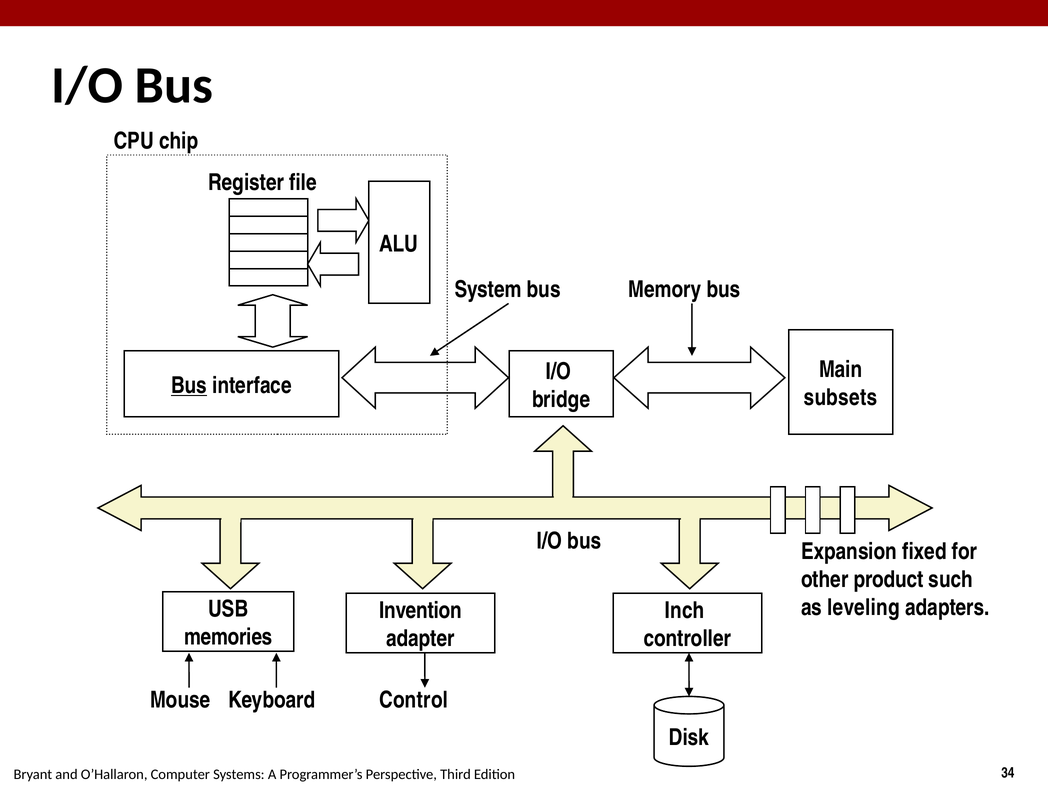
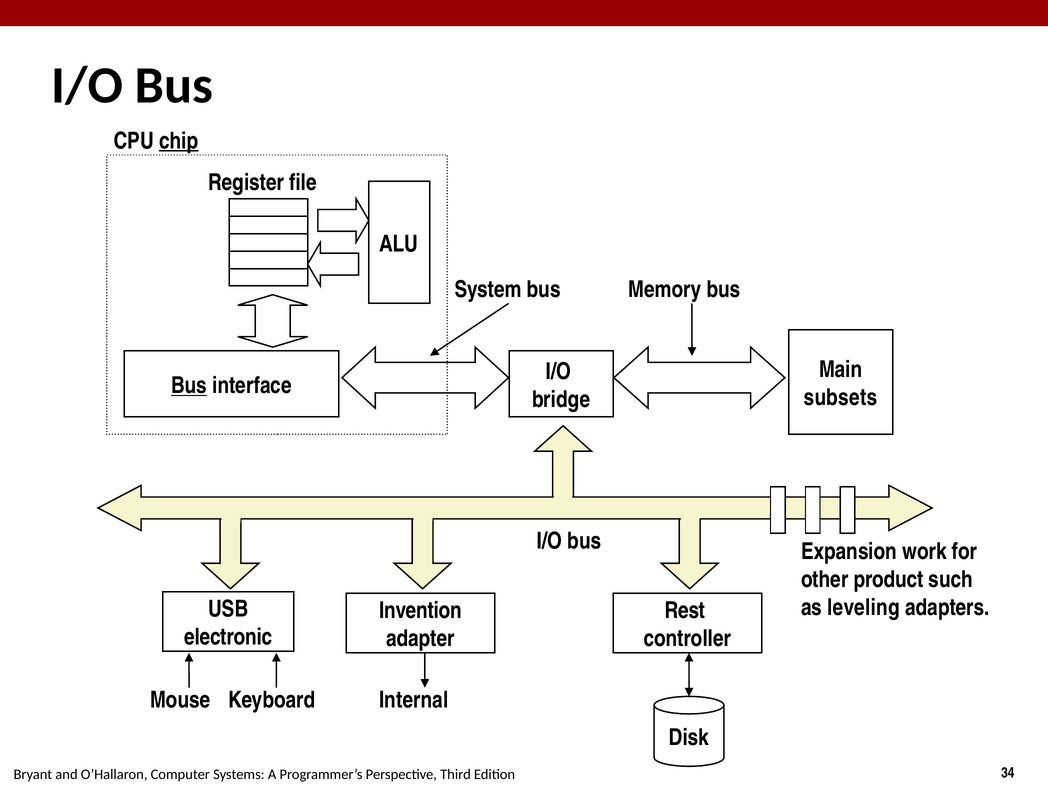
chip underline: none -> present
fixed: fixed -> work
Inch: Inch -> Rest
memories: memories -> electronic
Control: Control -> Internal
